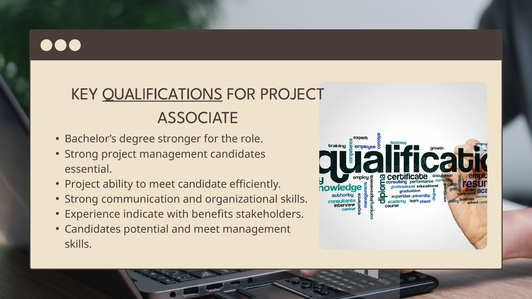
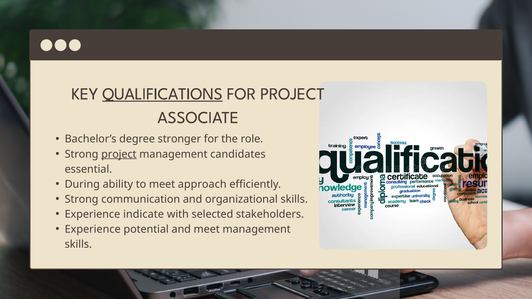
project at (119, 154) underline: none -> present
Project at (82, 184): Project -> During
candidate: candidate -> approach
benefits: benefits -> selected
Candidates at (93, 230): Candidates -> Experience
